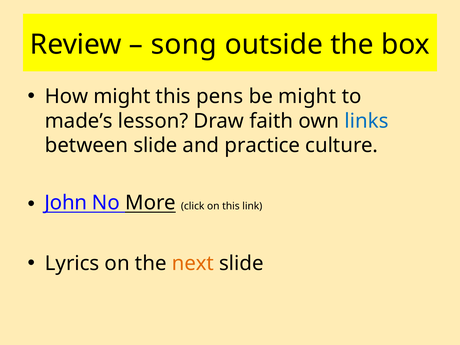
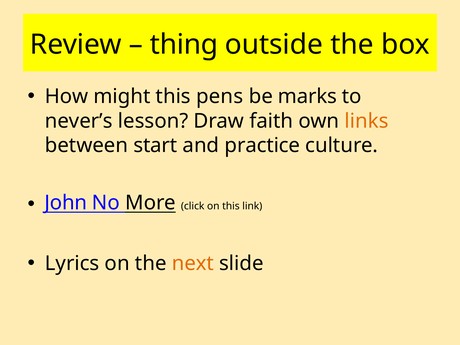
song: song -> thing
be might: might -> marks
made’s: made’s -> never’s
links colour: blue -> orange
between slide: slide -> start
